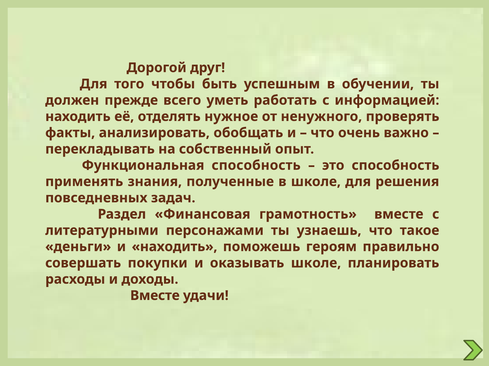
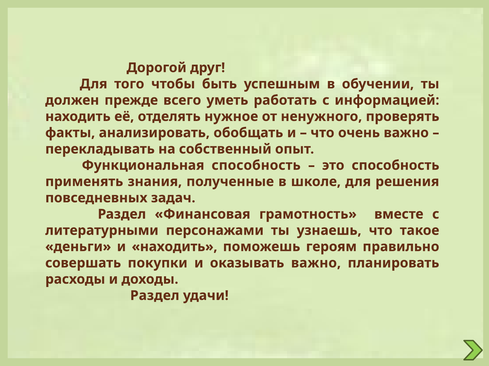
оказывать школе: школе -> важно
Вместе at (155, 296): Вместе -> Раздел
